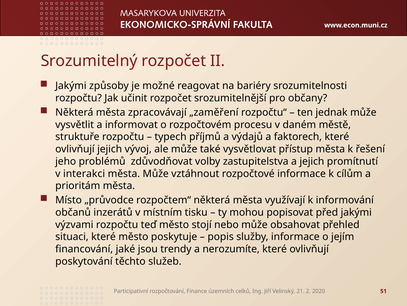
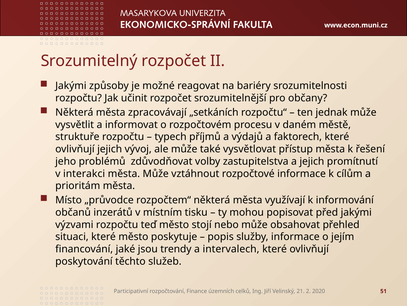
„zaměření: „zaměření -> „setkáních
nerozumíte: nerozumíte -> intervalech
